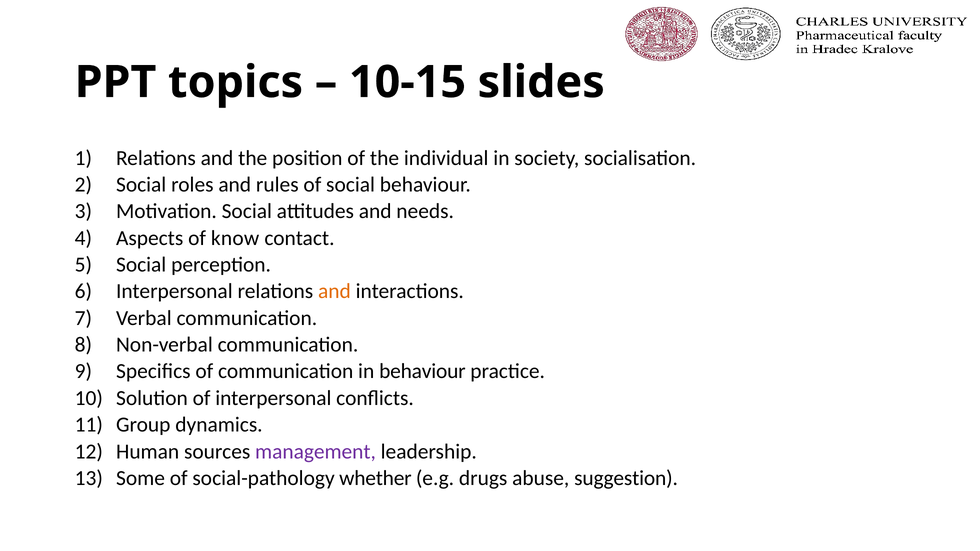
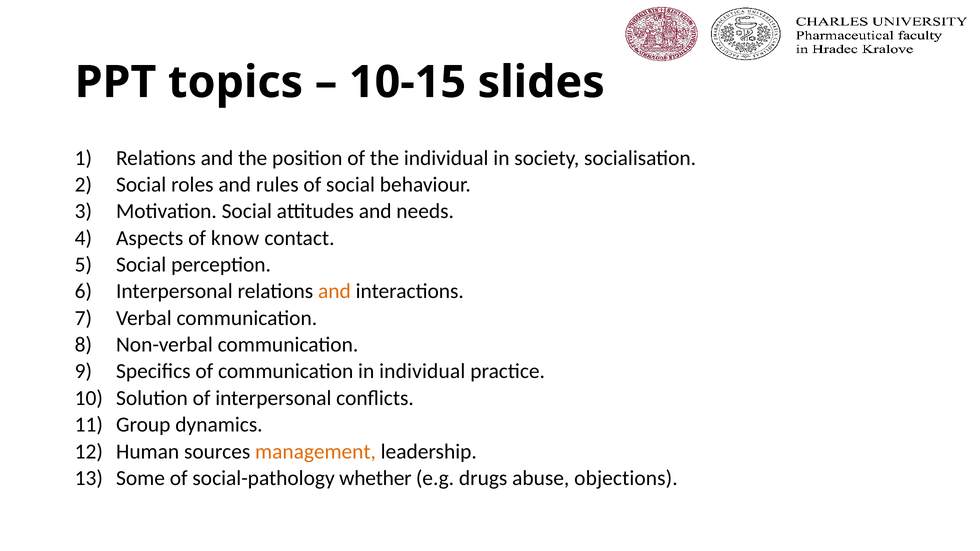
in behaviour: behaviour -> individual
management colour: purple -> orange
suggestion: suggestion -> objections
